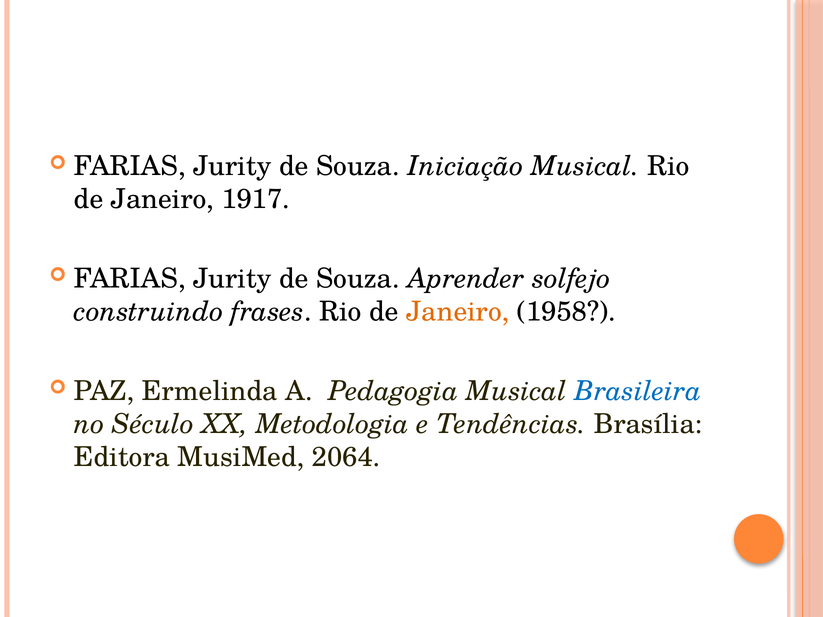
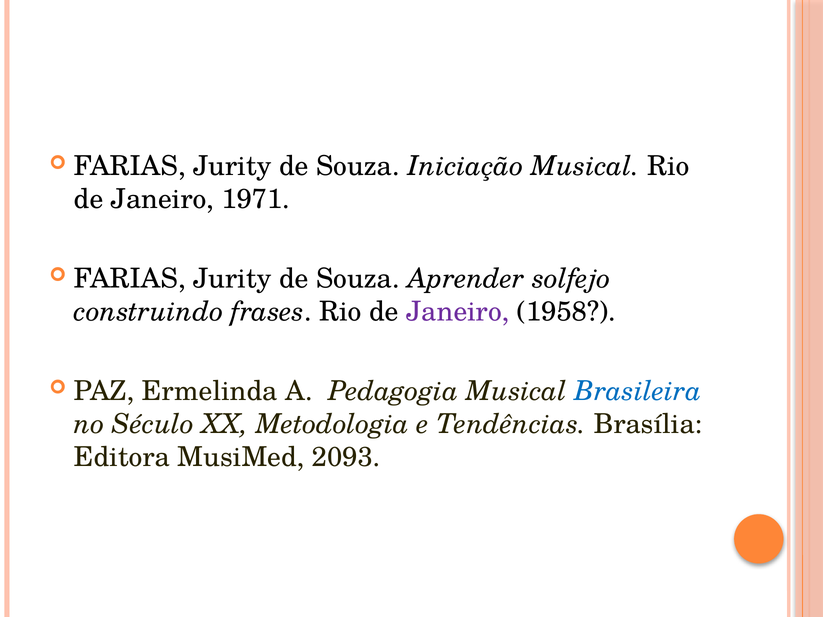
1917: 1917 -> 1971
Janeiro at (458, 312) colour: orange -> purple
2064: 2064 -> 2093
